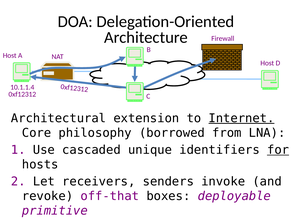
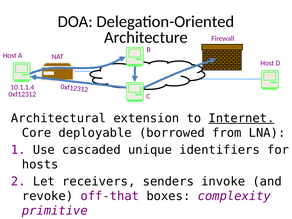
philosophy: philosophy -> deployable
for underline: present -> none
deployable: deployable -> complexity
